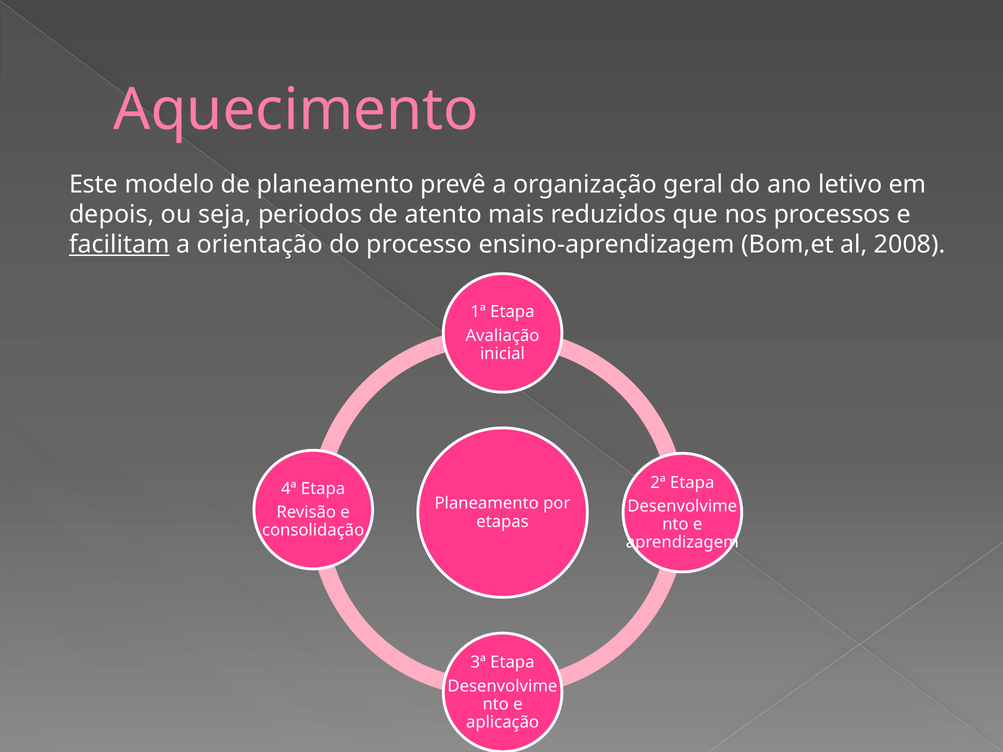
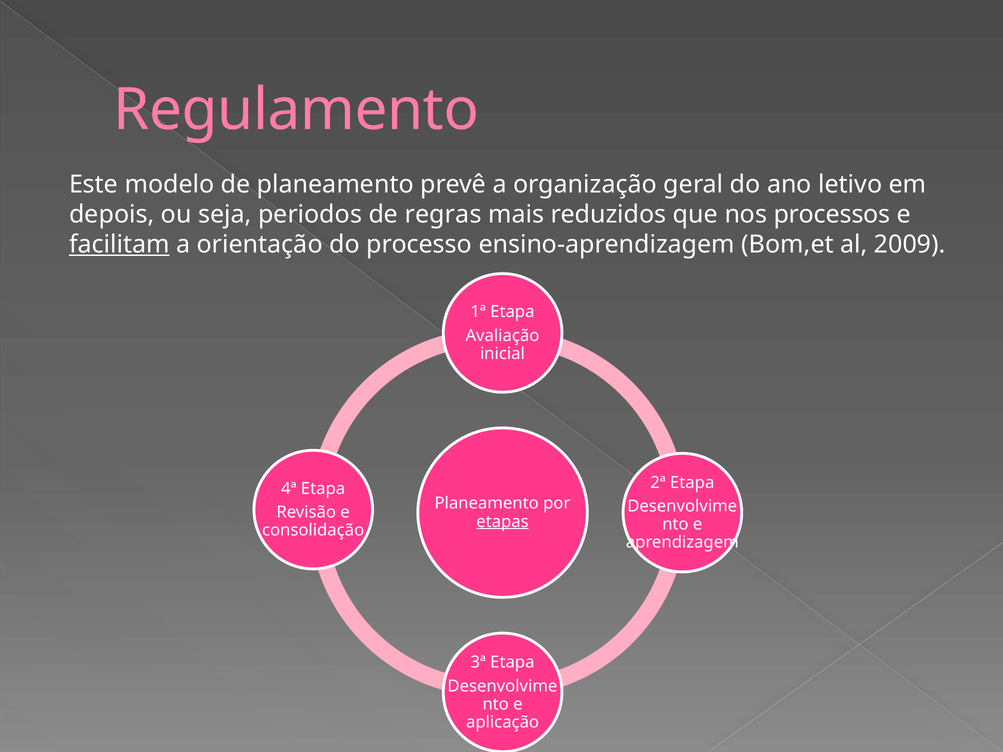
Aquecimento: Aquecimento -> Regulamento
atento: atento -> regras
2008: 2008 -> 2009
etapas underline: none -> present
